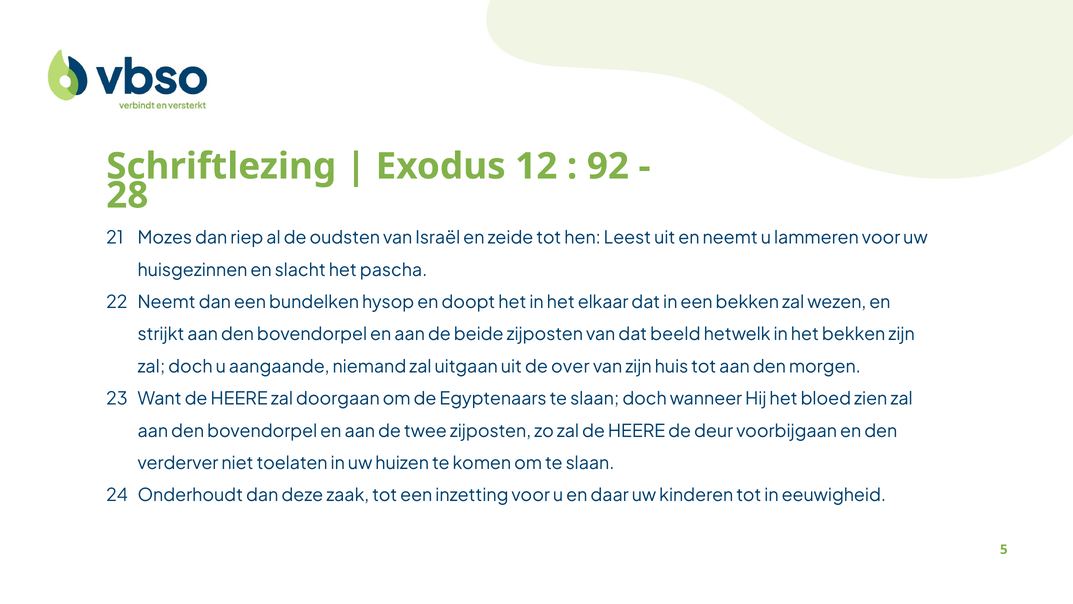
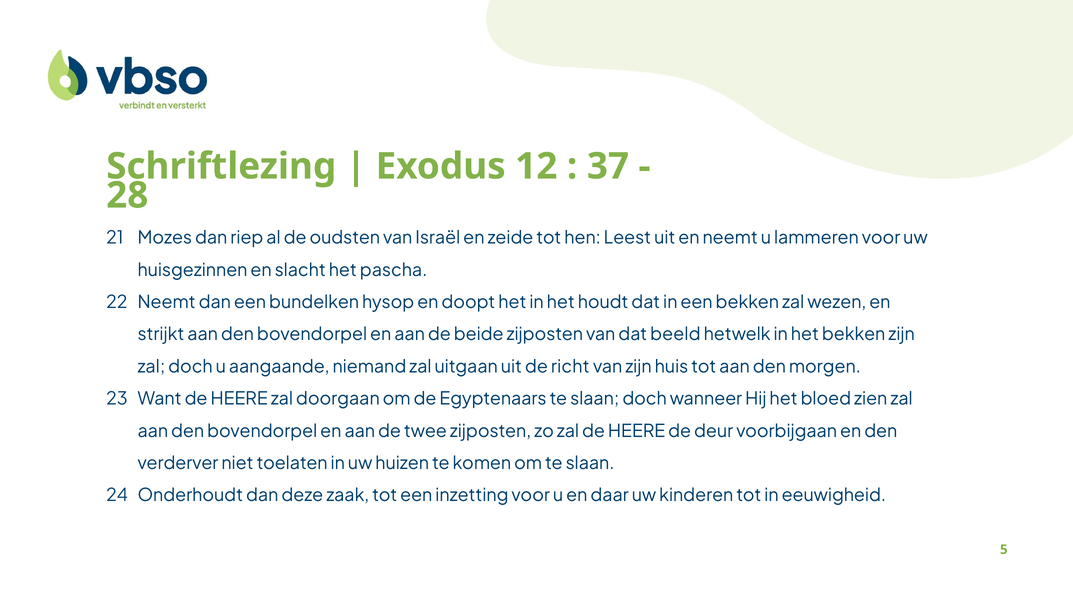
92: 92 -> 37
elkaar: elkaar -> houdt
over: over -> richt
